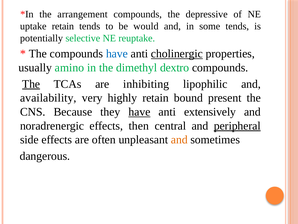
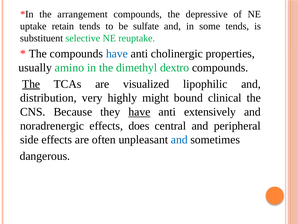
would: would -> sulfate
potentially: potentially -> substituent
cholinergic underline: present -> none
inhibiting: inhibiting -> visualized
availability: availability -> distribution
highly retain: retain -> might
present: present -> clinical
then: then -> does
peripheral underline: present -> none
and at (179, 139) colour: orange -> blue
